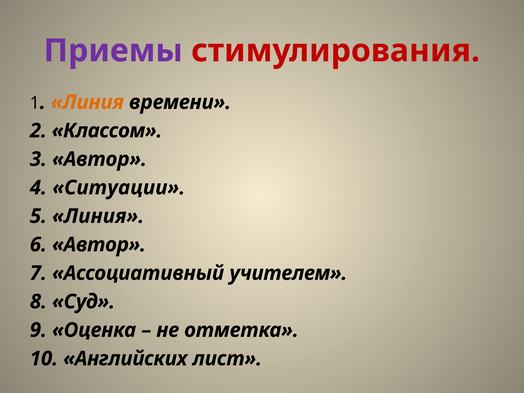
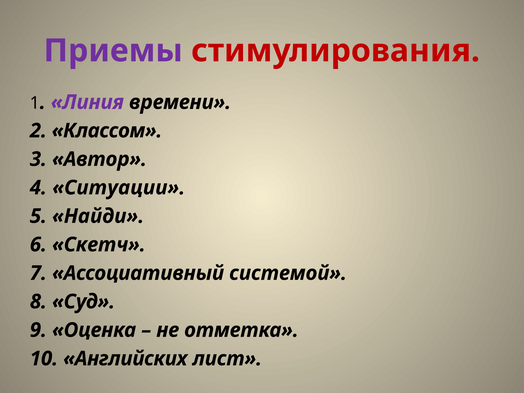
Линия at (87, 102) colour: orange -> purple
5 Линия: Линия -> Найди
6 Автор: Автор -> Скетч
учителем: учителем -> системой
